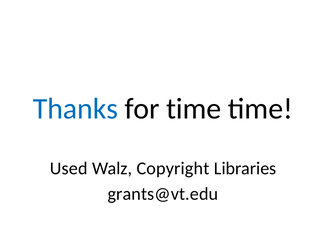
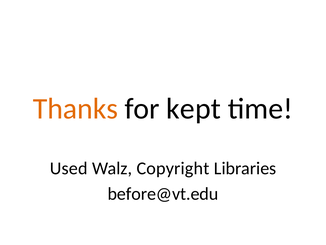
Thanks colour: blue -> orange
for time: time -> kept
grants@vt.edu: grants@vt.edu -> before@vt.edu
